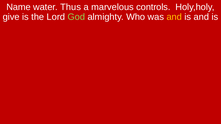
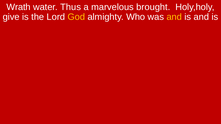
Name: Name -> Wrath
controls: controls -> brought
God colour: light green -> yellow
